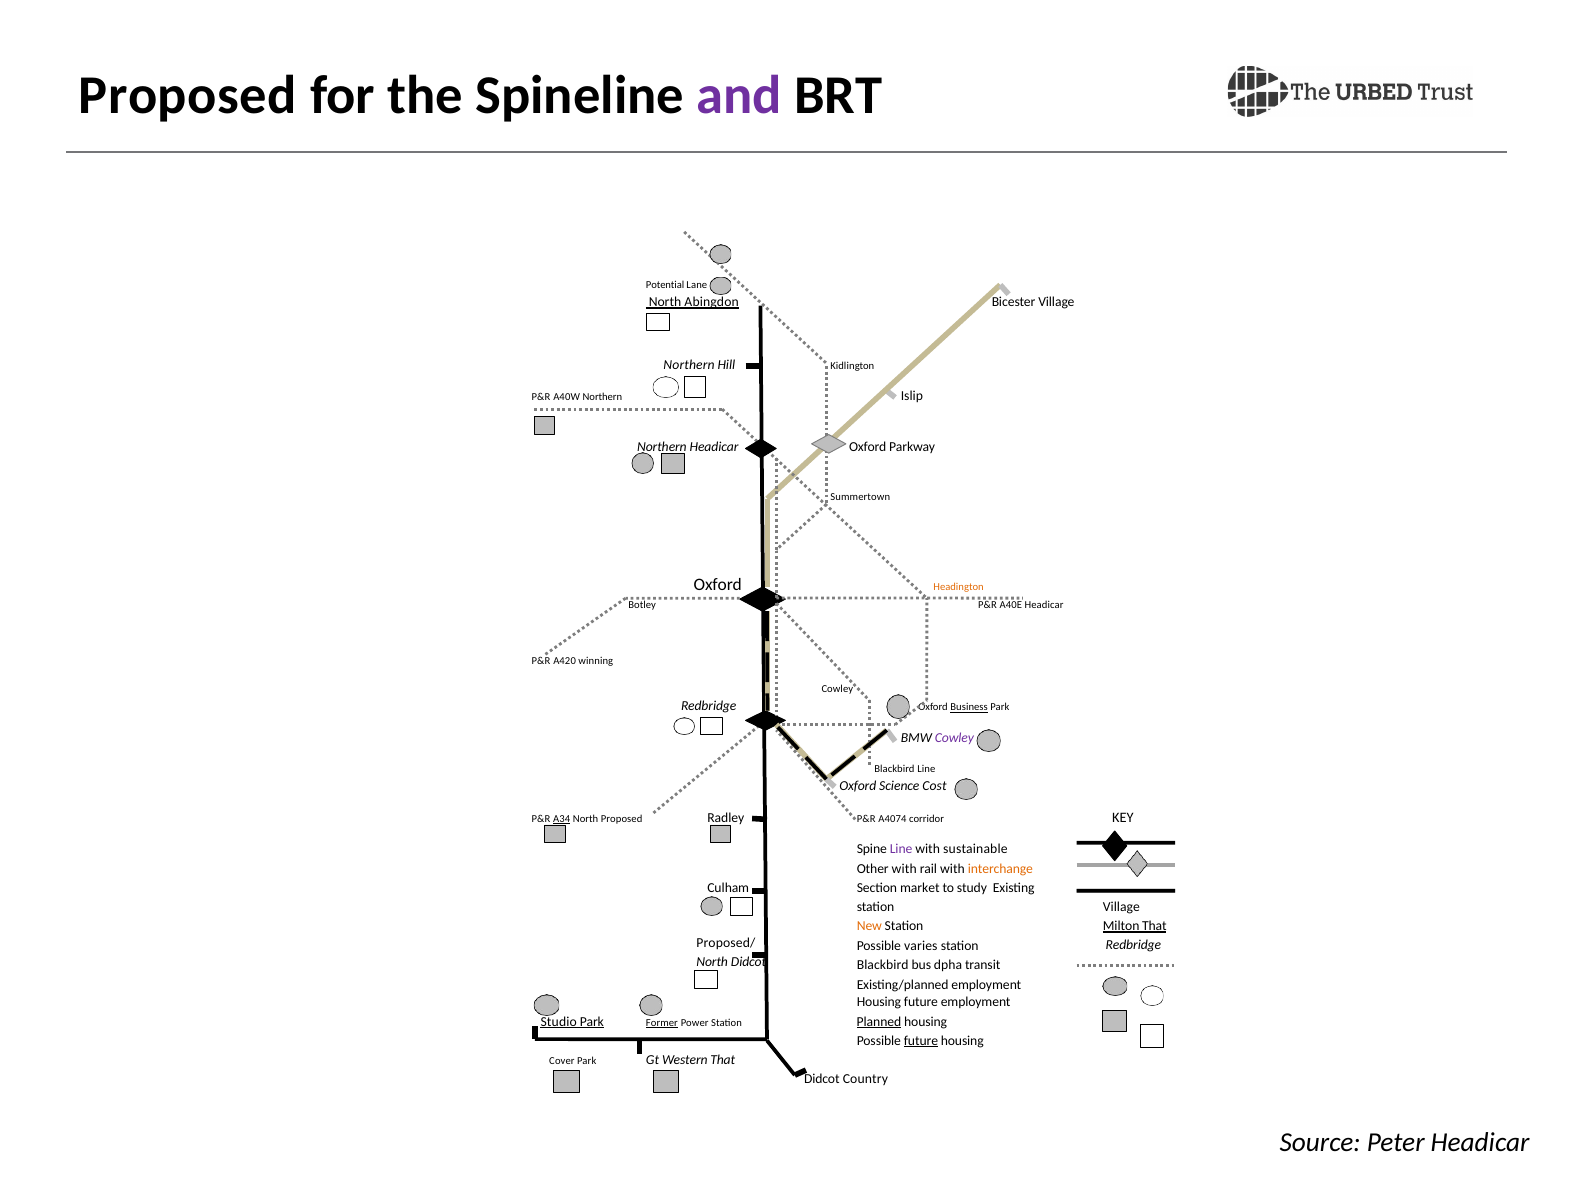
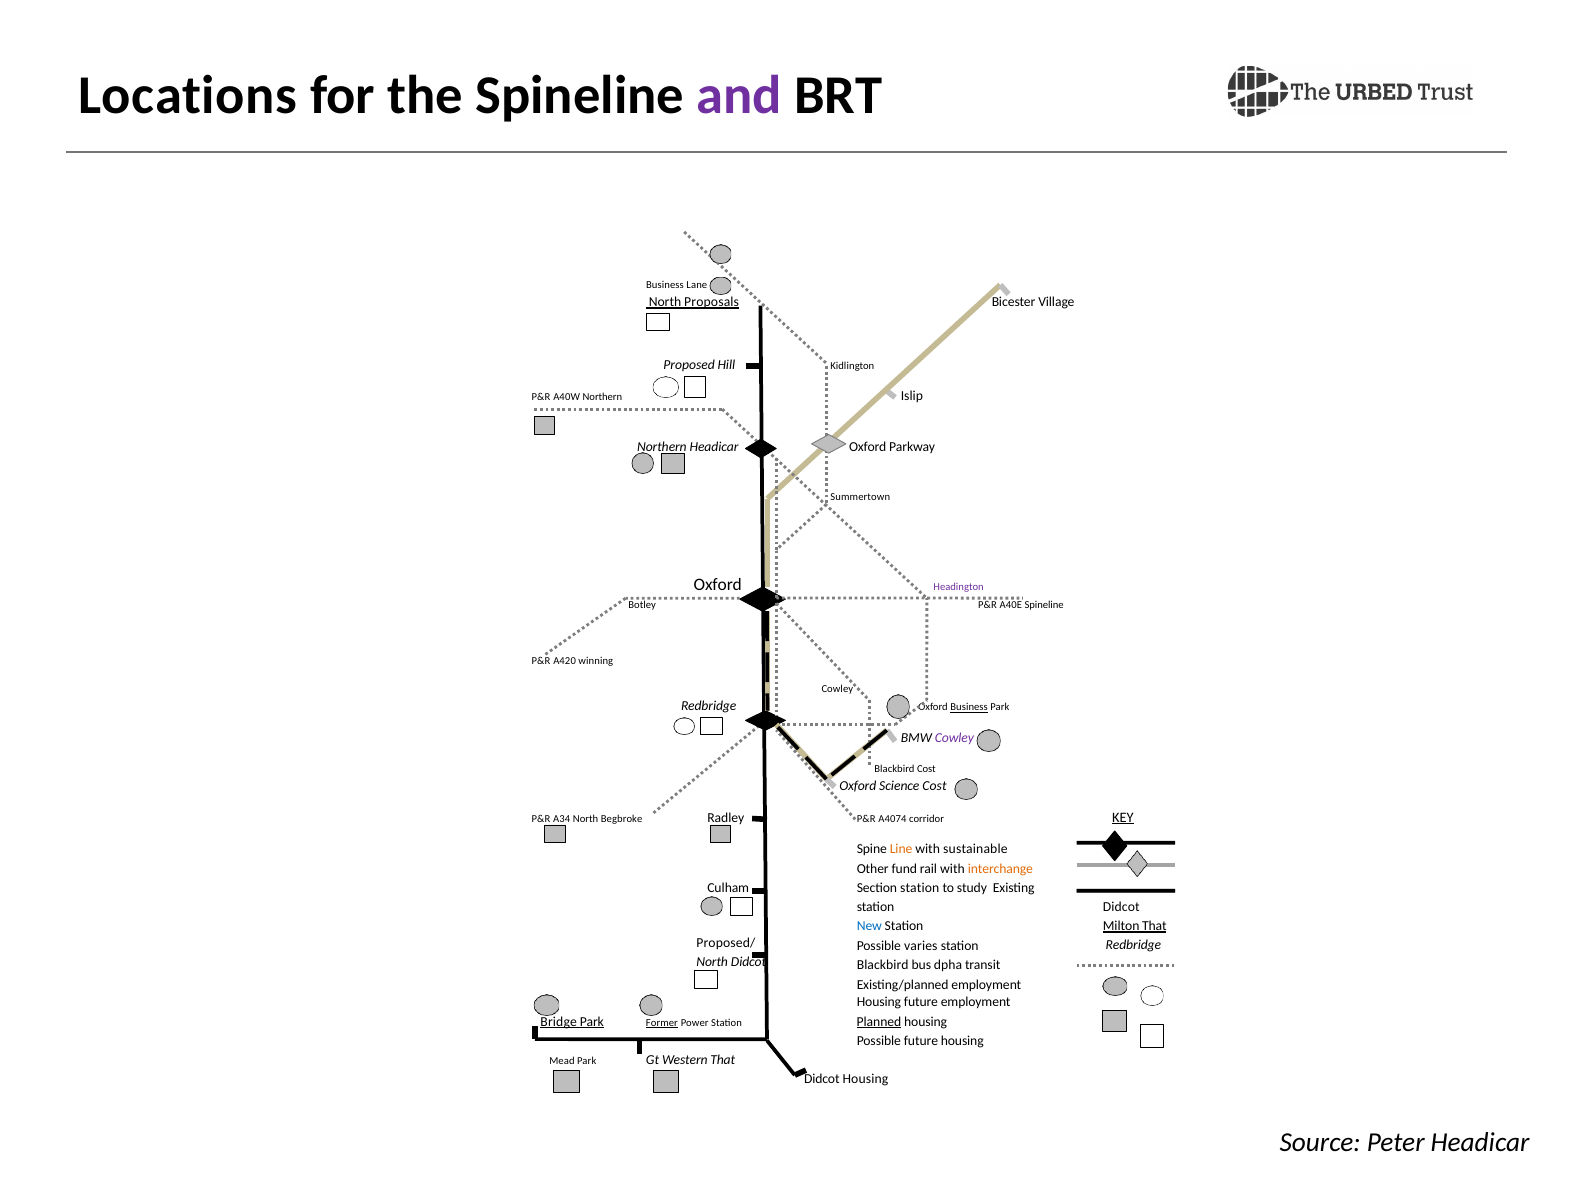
Proposed at (188, 96): Proposed -> Locations
Potential at (665, 285): Potential -> Business
Abingdon: Abingdon -> Proposals
Northern at (689, 365): Northern -> Proposed
Headington colour: orange -> purple
A40E Headicar: Headicar -> Spineline
Line at (926, 769): Line -> Cost
A34 underline: present -> none
North Proposed: Proposed -> Begbroke
KEY underline: none -> present
Line at (901, 850) colour: purple -> orange
Other with: with -> fund
Section market: market -> station
Village at (1121, 907): Village -> Didcot
New colour: orange -> blue
Studio: Studio -> Bridge
future at (921, 1041) underline: present -> none
Cover: Cover -> Mead
Didcot Country: Country -> Housing
